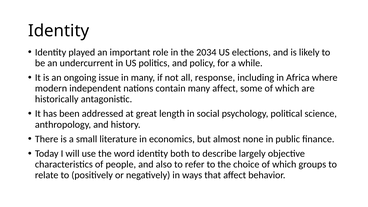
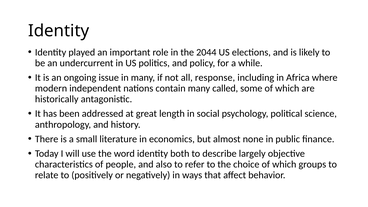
2034: 2034 -> 2044
many affect: affect -> called
